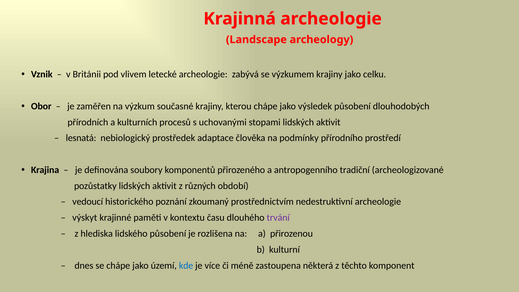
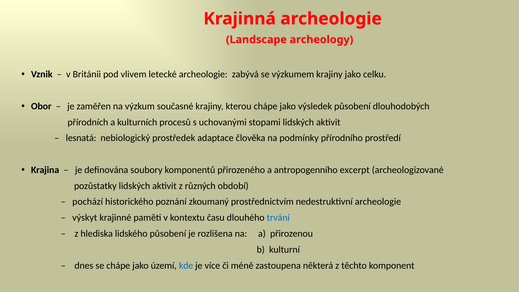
tradiční: tradiční -> excerpt
vedoucí: vedoucí -> pochází
trvání colour: purple -> blue
